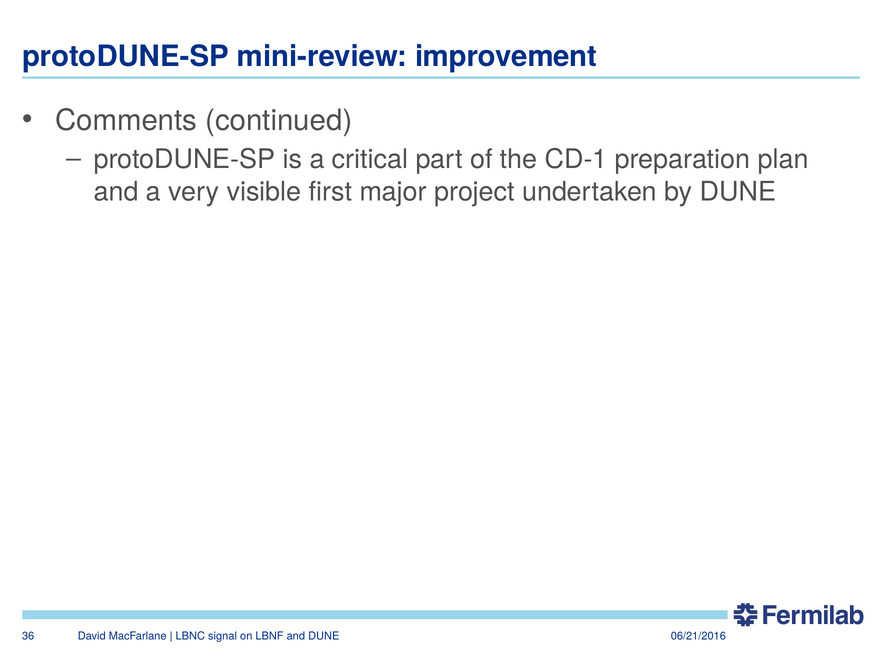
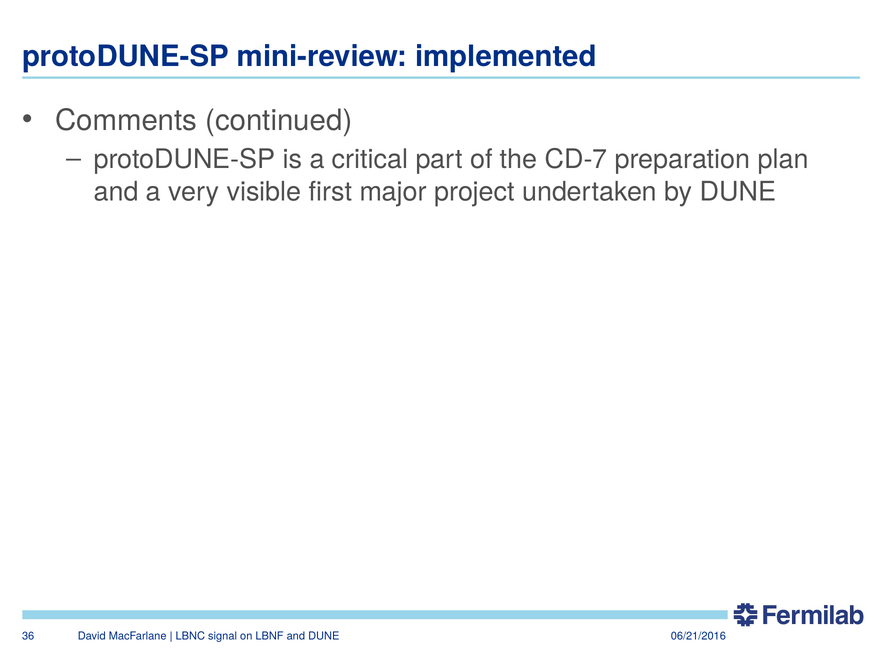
improvement: improvement -> implemented
CD-1: CD-1 -> CD-7
